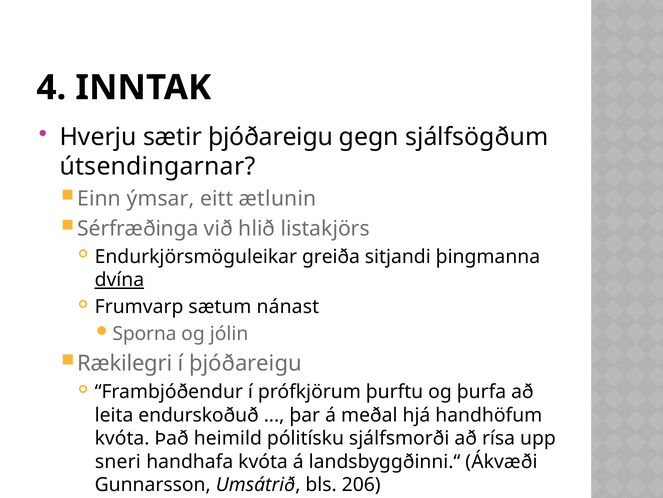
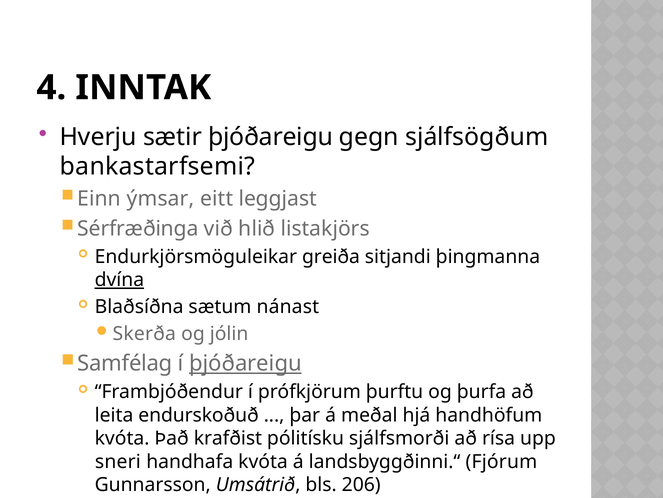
útsendingarnar: útsendingarnar -> bankastarfsemi
ætlunin: ætlunin -> leggjast
Frumvarp: Frumvarp -> Blaðsíðna
Sporna: Sporna -> Skerða
Rækilegri: Rækilegri -> Samfélag
þjóðareigu at (245, 363) underline: none -> present
heimild: heimild -> krafðist
Ákvæði: Ákvæði -> Fjórum
